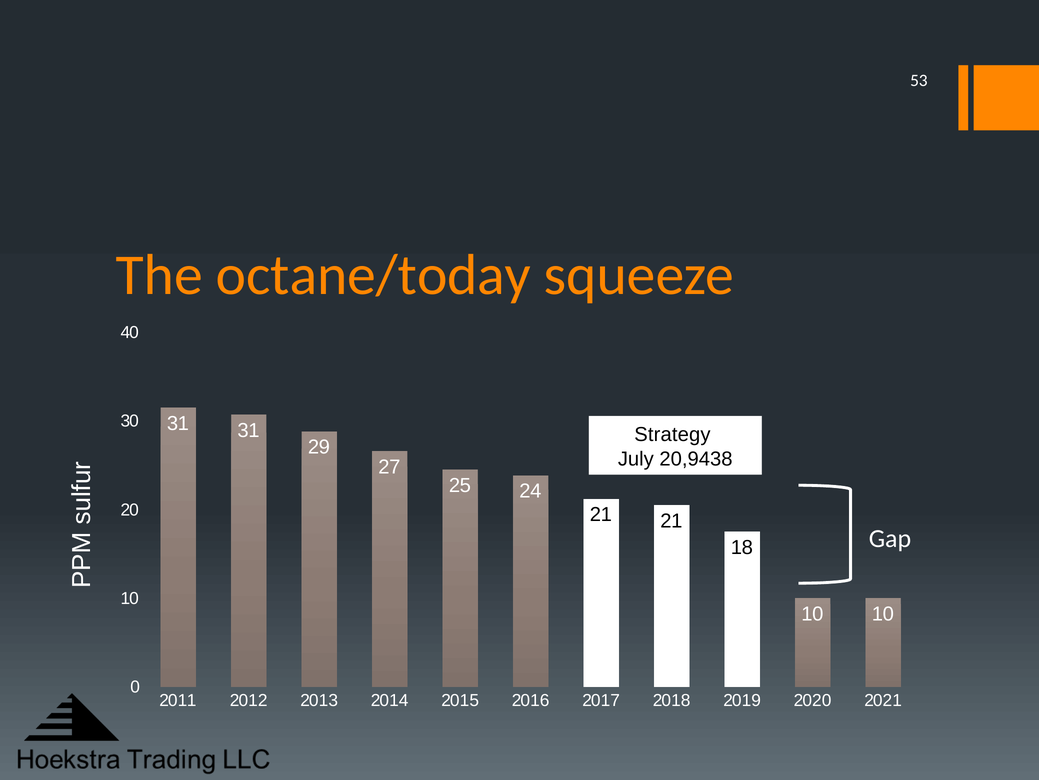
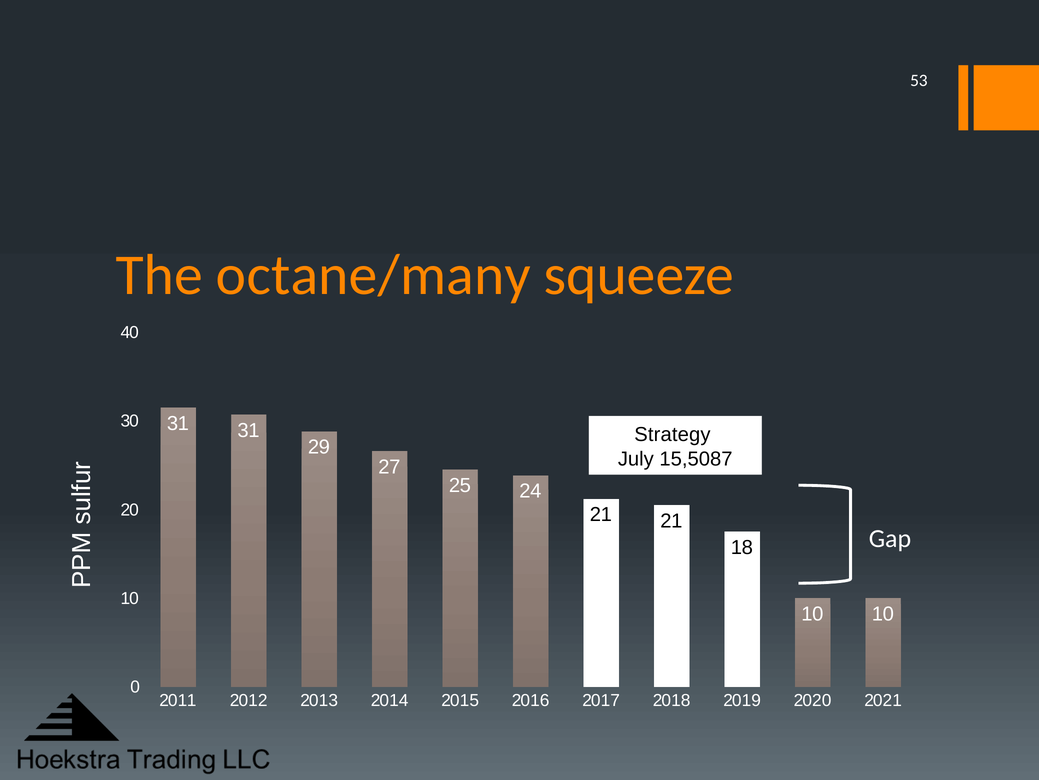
octane/today: octane/today -> octane/many
20,9438: 20,9438 -> 15,5087
